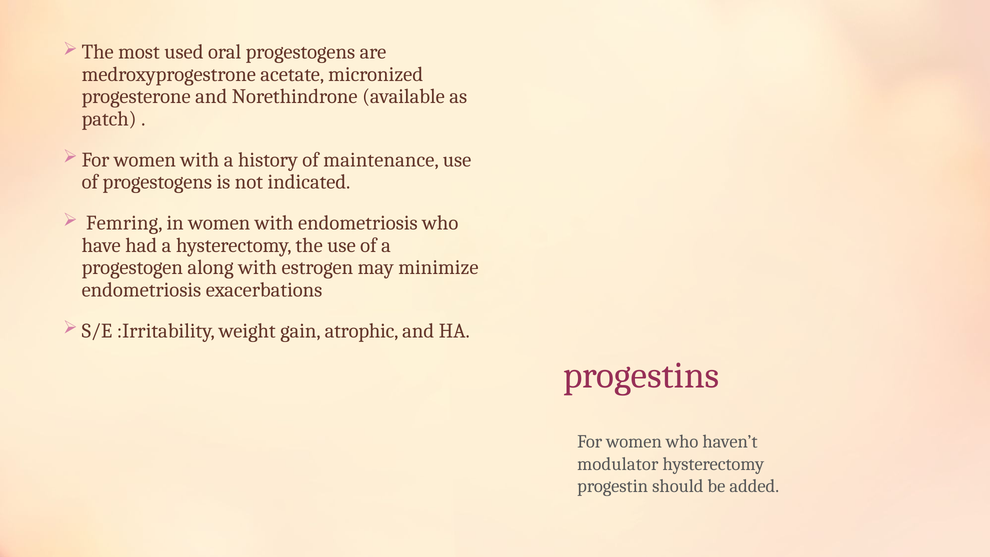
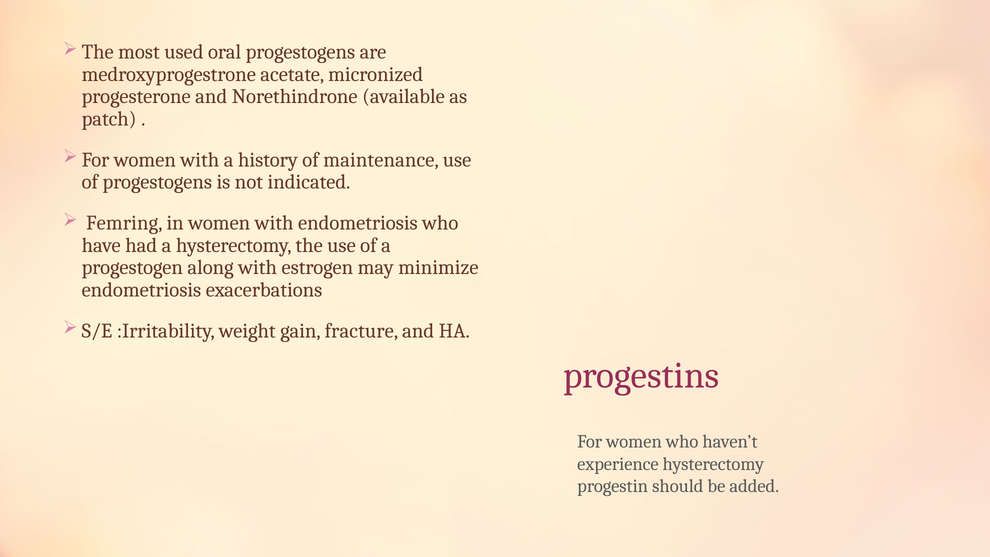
atrophic: atrophic -> fracture
modulator: modulator -> experience
